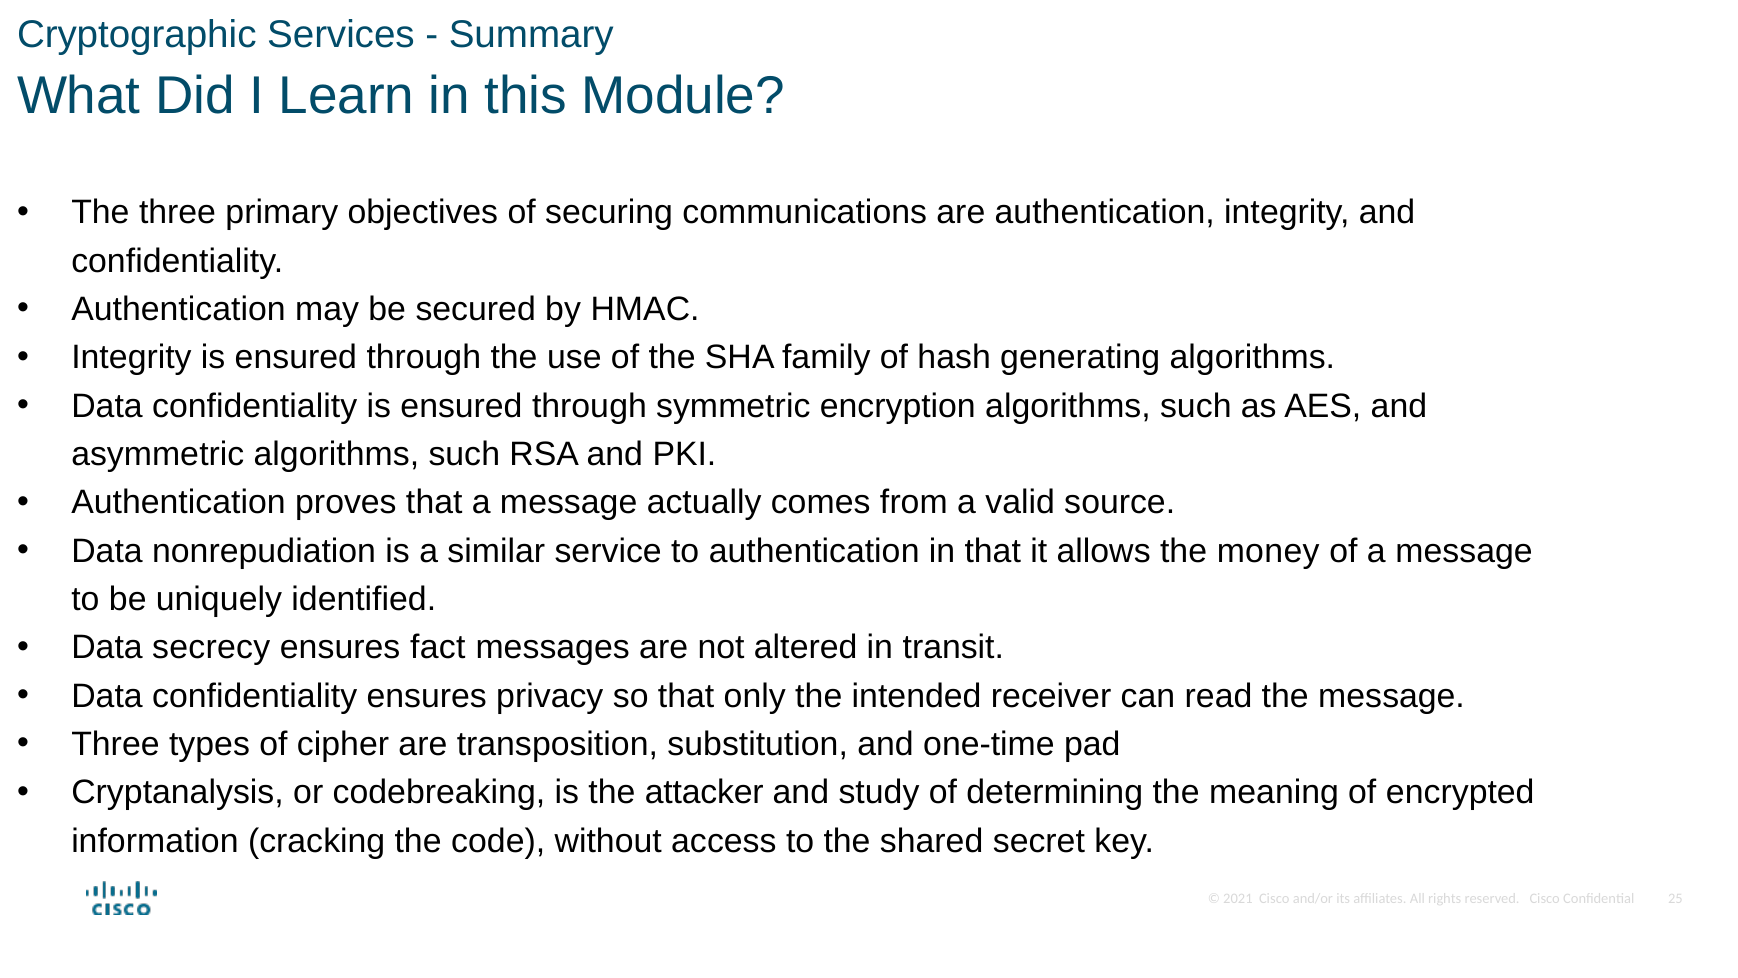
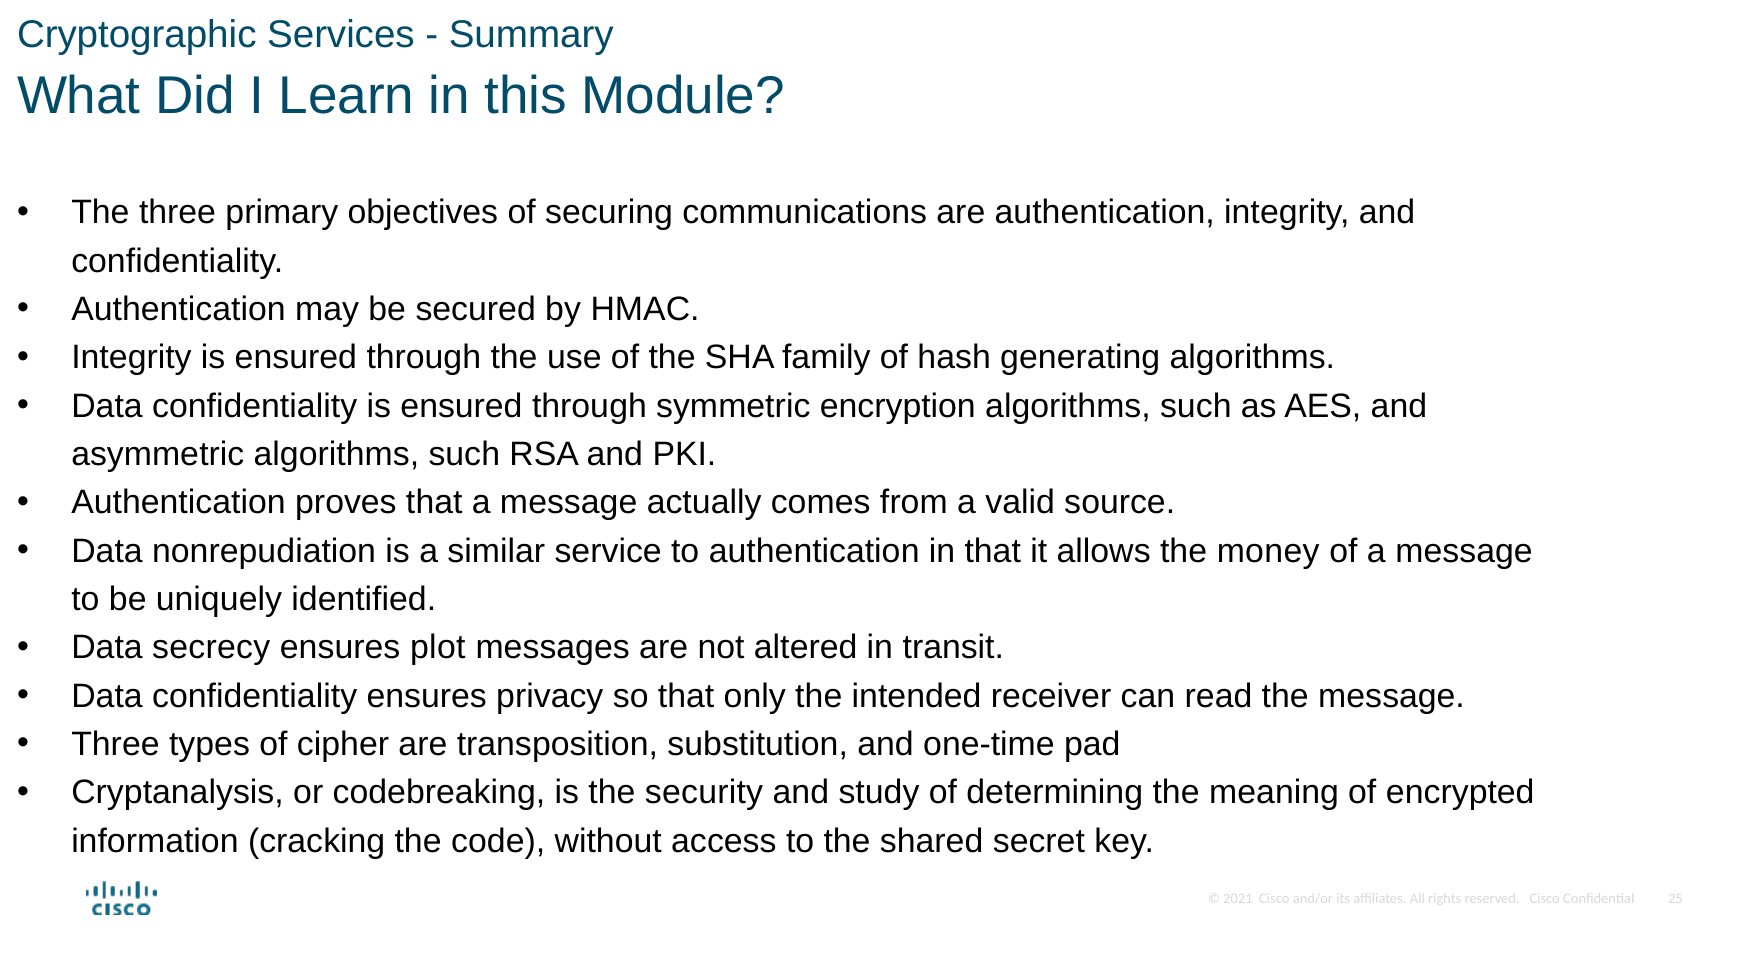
fact: fact -> plot
attacker: attacker -> security
